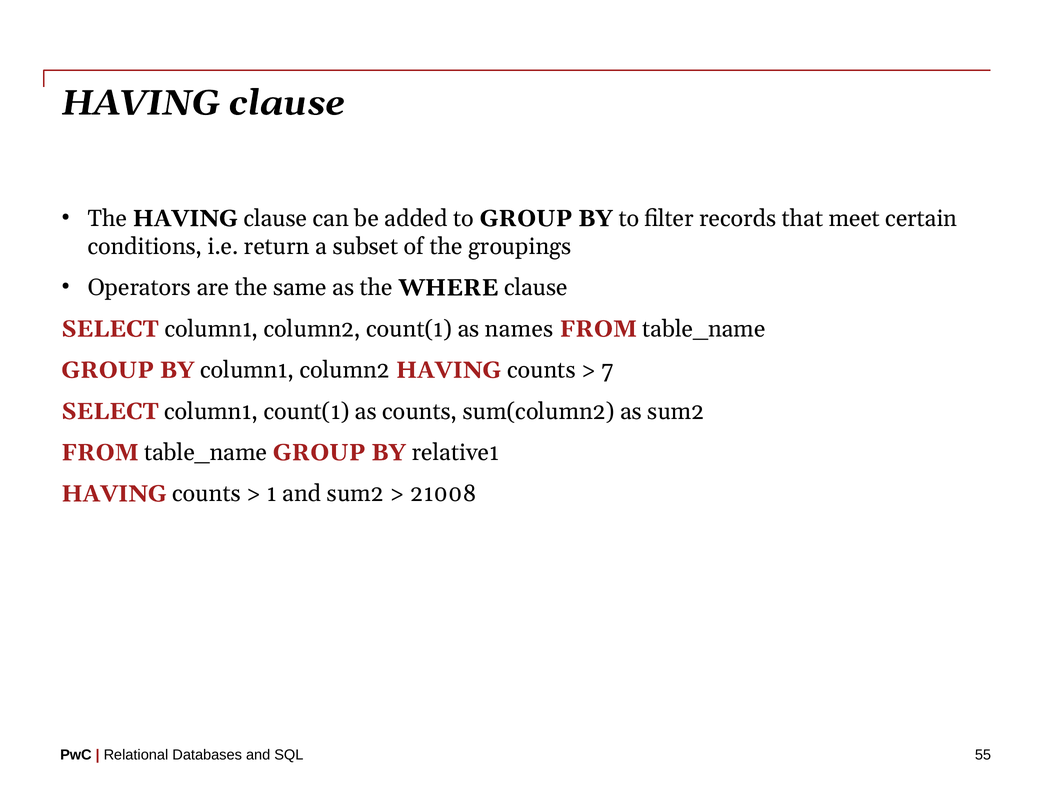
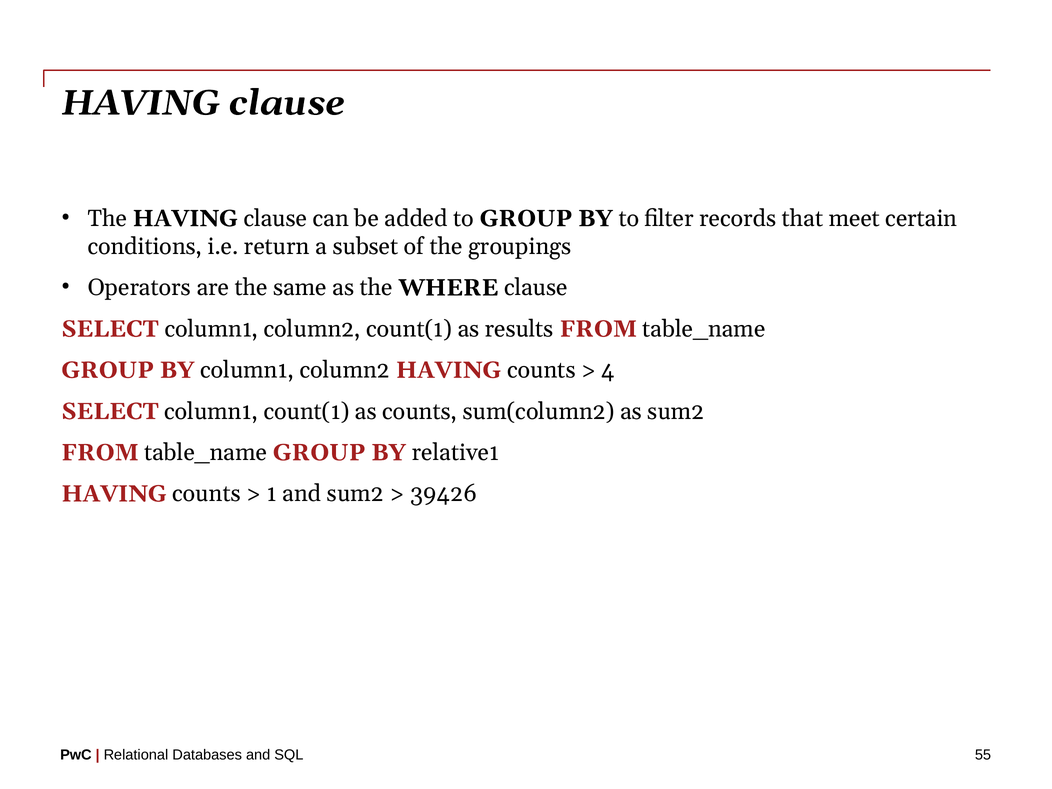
names: names -> results
7: 7 -> 4
21008: 21008 -> 39426
